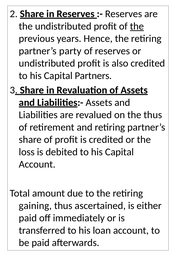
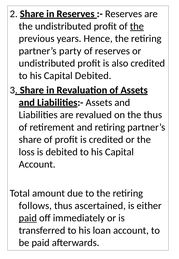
Capital Partners: Partners -> Debited
gaining: gaining -> follows
paid at (28, 218) underline: none -> present
